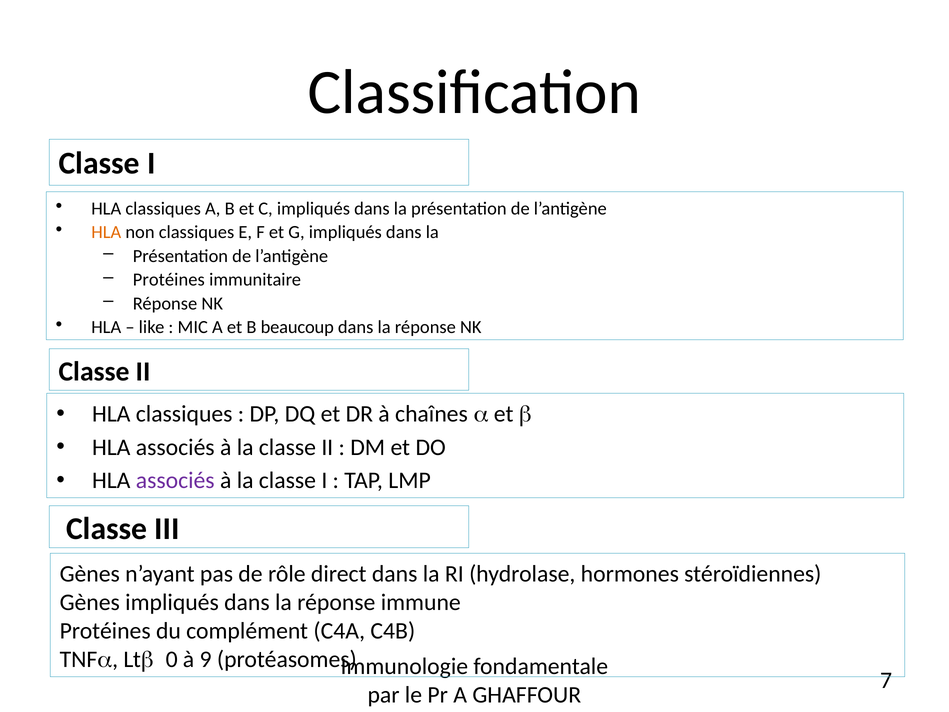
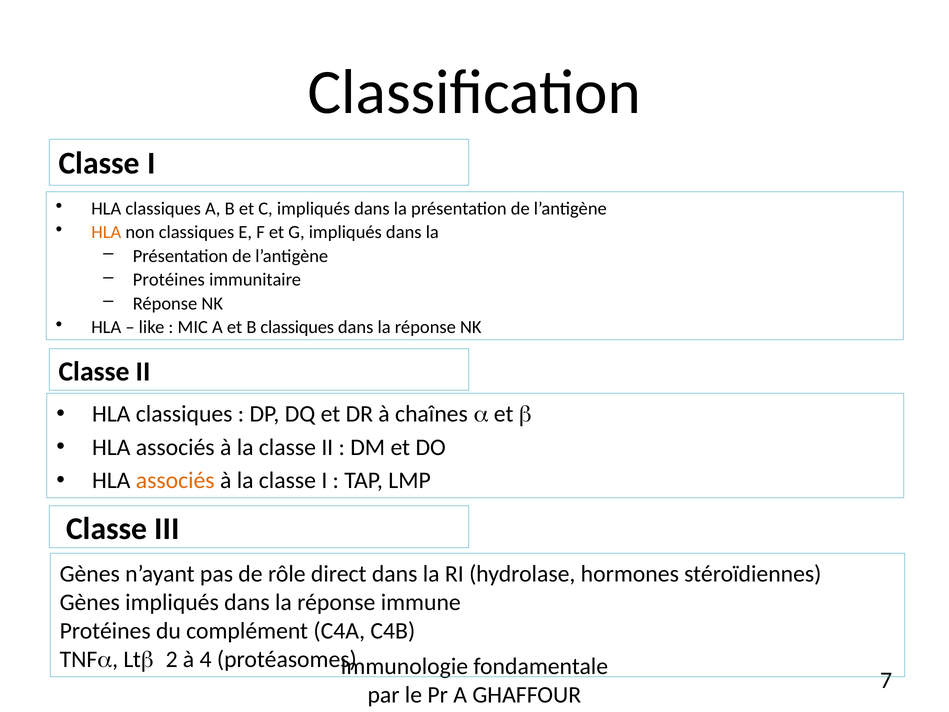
B beaucoup: beaucoup -> classiques
associés at (175, 480) colour: purple -> orange
0: 0 -> 2
9: 9 -> 4
